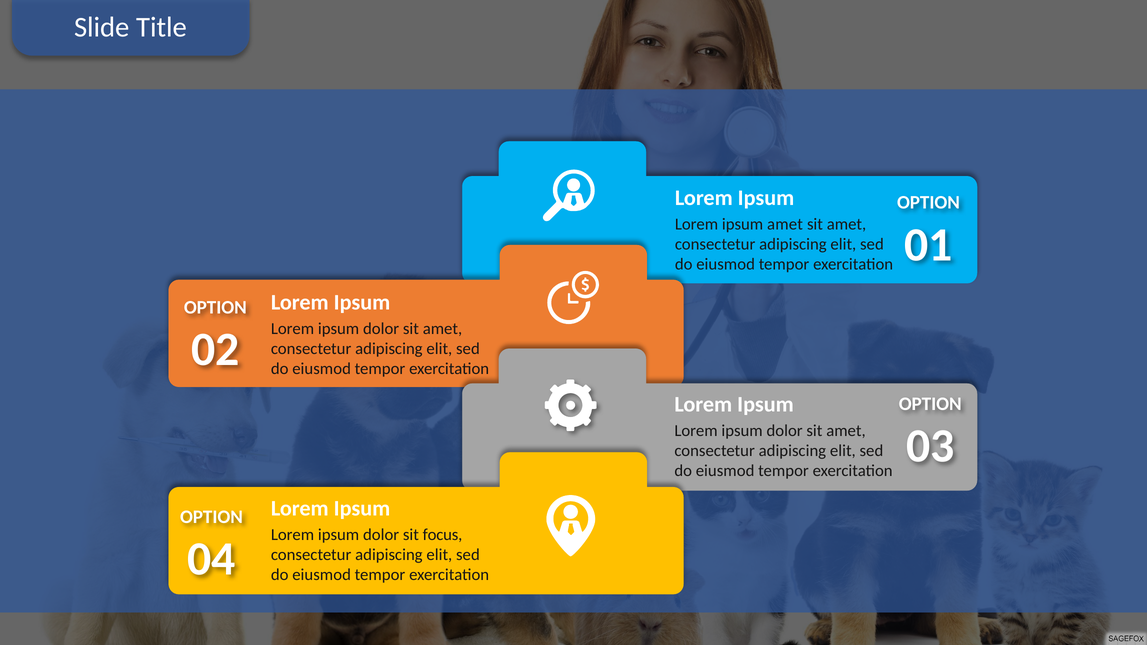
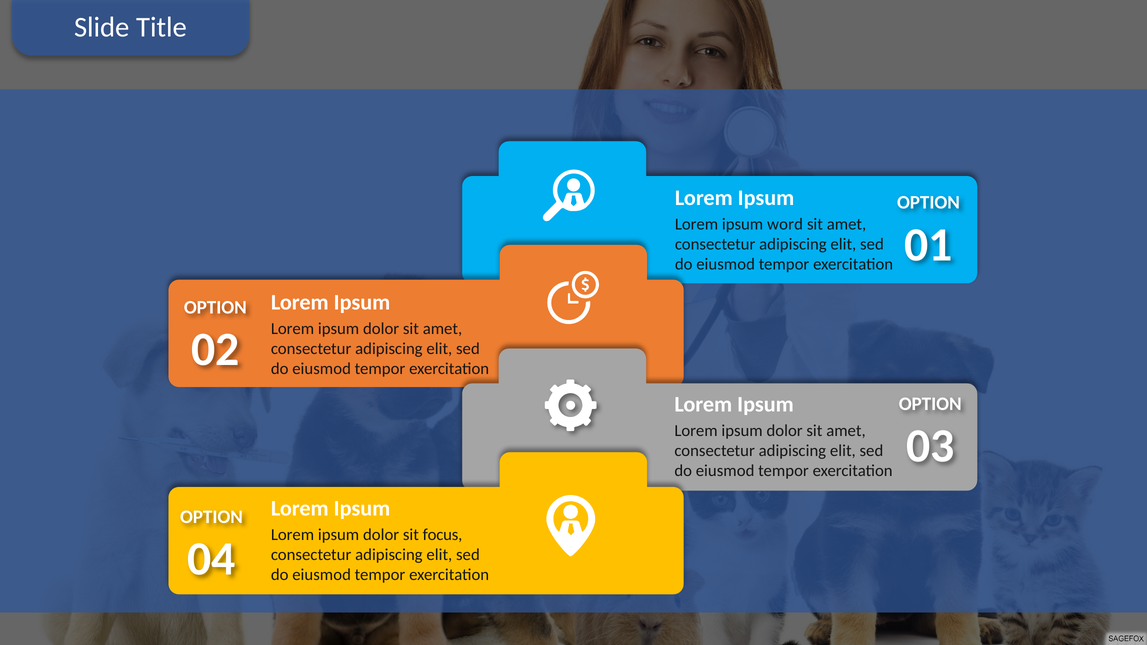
ipsum amet: amet -> word
